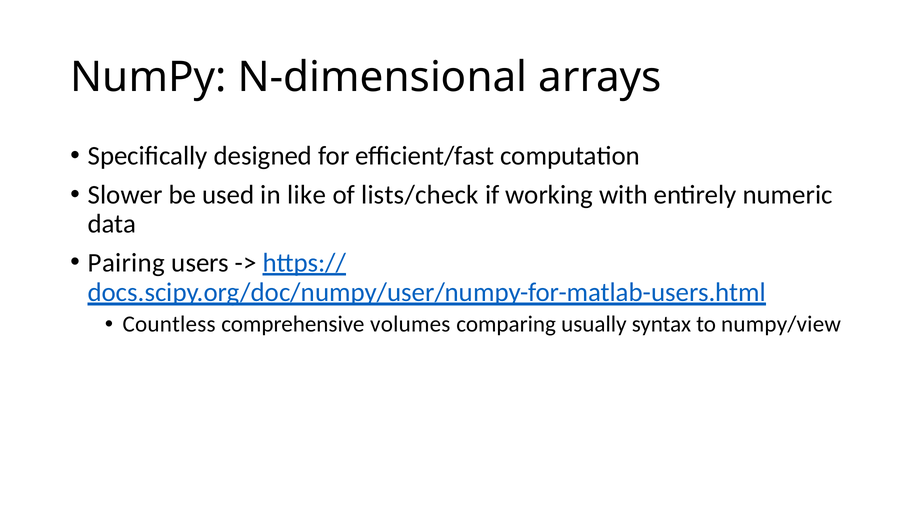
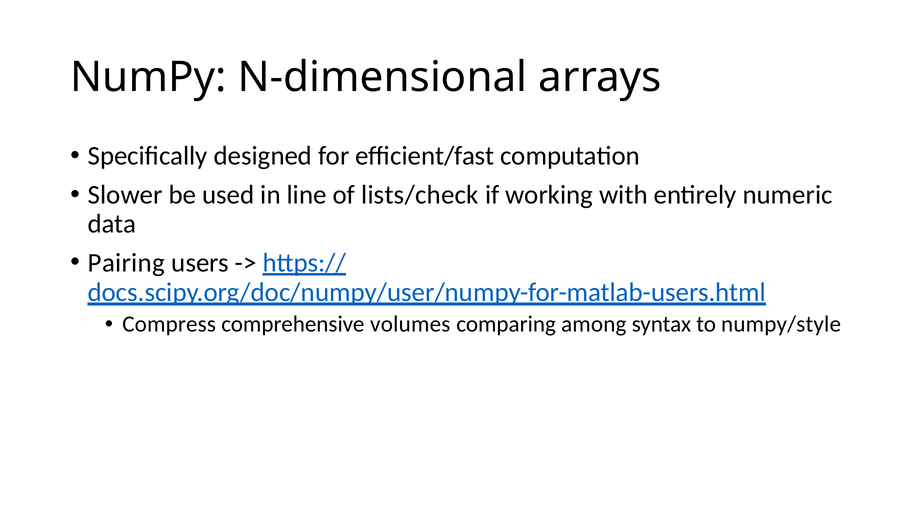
like: like -> line
Countless: Countless -> Compress
usually: usually -> among
numpy/view: numpy/view -> numpy/style
